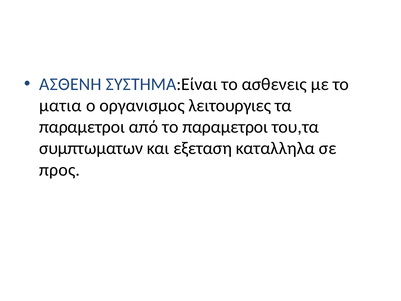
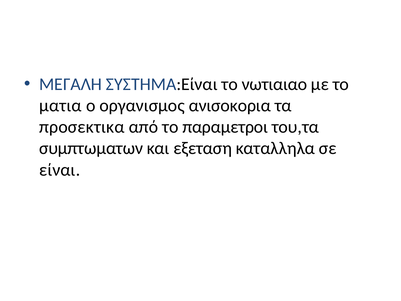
ΑΣΘΕΝΗ: ΑΣΘΕΝΗ -> ΜΕΓΑΛΗ
ασθενεις: ασθενεις -> νωτιαιαο
λειτουργιες: λειτουργιες -> ανισοκορια
παραμετροι at (82, 127): παραμετροι -> προσεκτικα
προς: προς -> είναι
